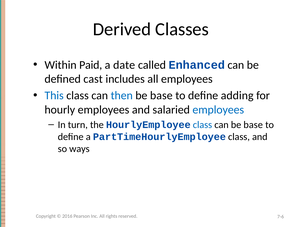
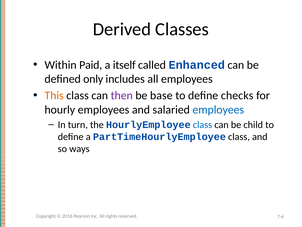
date: date -> itself
cast: cast -> only
This colour: blue -> orange
then colour: blue -> purple
adding: adding -> checks
can be base: base -> child
